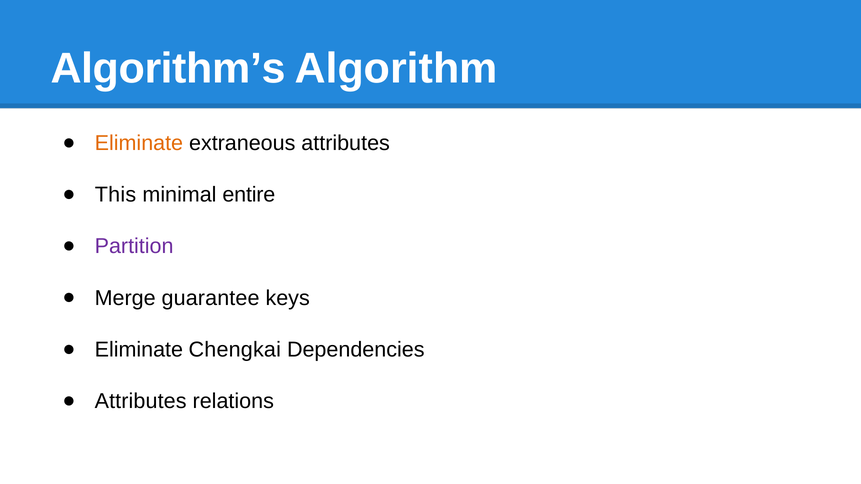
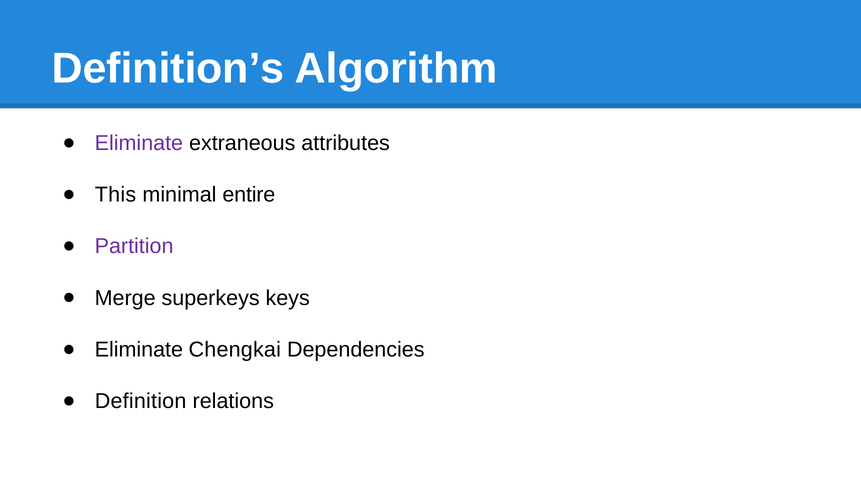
Algorithm’s: Algorithm’s -> Definition’s
Eliminate at (139, 143) colour: orange -> purple
guarantee: guarantee -> superkeys
Attributes at (141, 401): Attributes -> Definition
